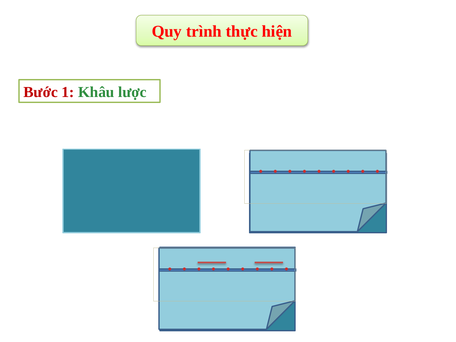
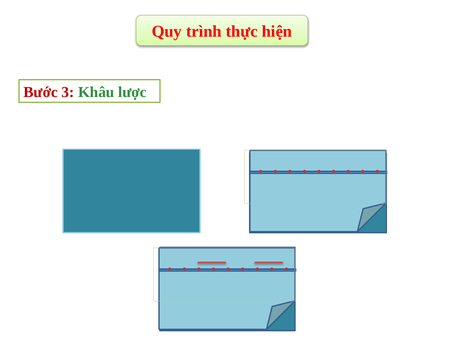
1: 1 -> 3
